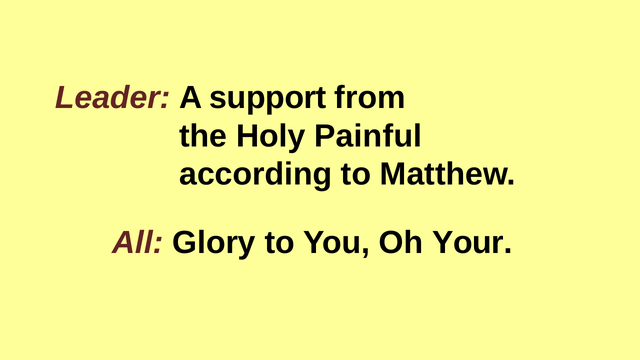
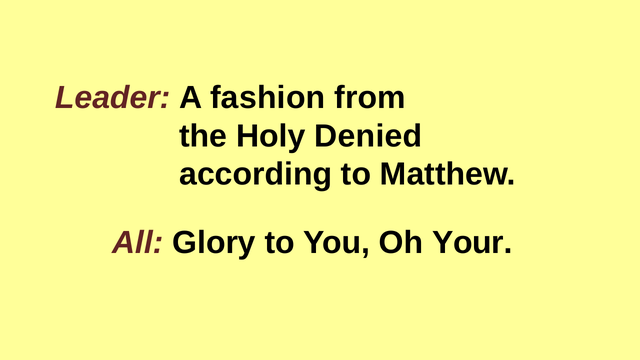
support: support -> fashion
Painful: Painful -> Denied
